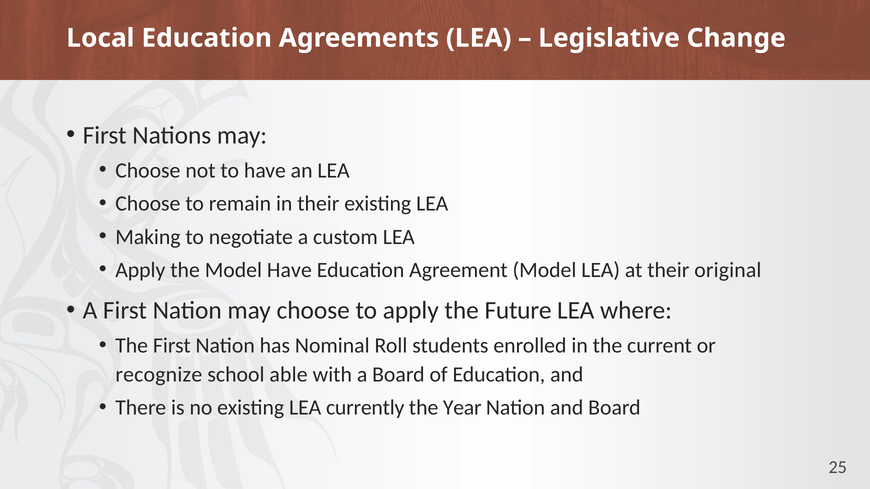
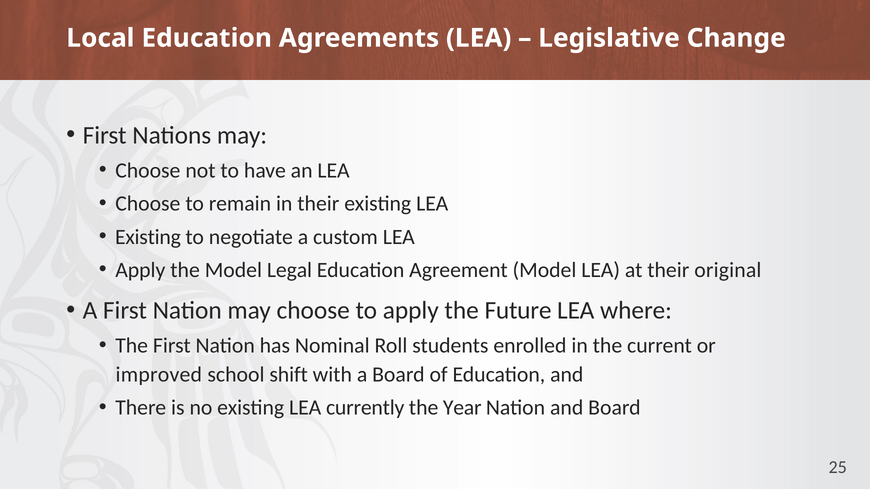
Making at (148, 237): Making -> Existing
Model Have: Have -> Legal
recognize: recognize -> improved
able: able -> shift
